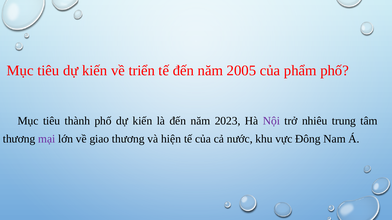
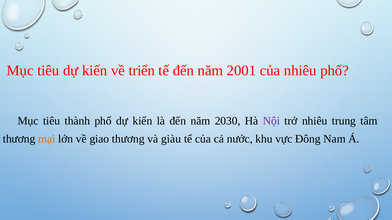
2005: 2005 -> 2001
của phẩm: phẩm -> nhiêu
2023: 2023 -> 2030
mại colour: purple -> orange
hiện: hiện -> giàu
